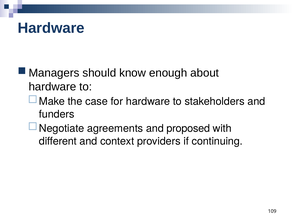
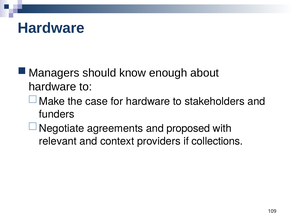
different: different -> relevant
continuing: continuing -> collections
